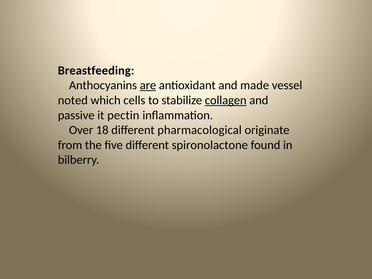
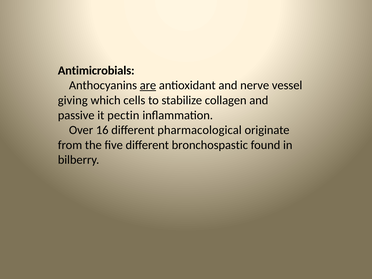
Breastfeeding: Breastfeeding -> Antimicrobials
made: made -> nerve
noted: noted -> giving
collagen underline: present -> none
18: 18 -> 16
spironolactone: spironolactone -> bronchospastic
